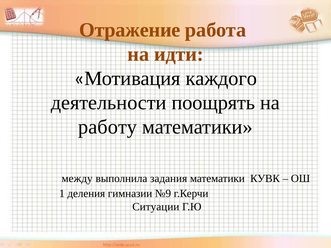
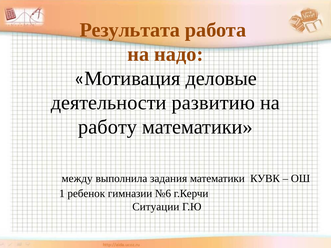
Отражение: Отражение -> Результата
идти: идти -> надо
каждого: каждого -> деловые
поощрять: поощрять -> развитию
деления: деления -> ребенок
№9: №9 -> №6
